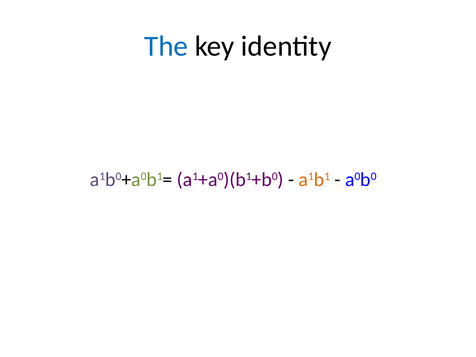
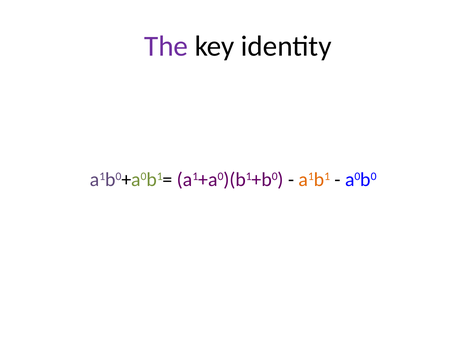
The colour: blue -> purple
